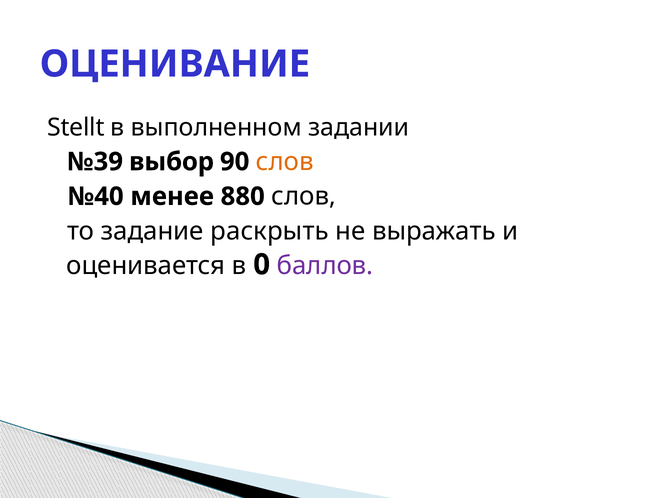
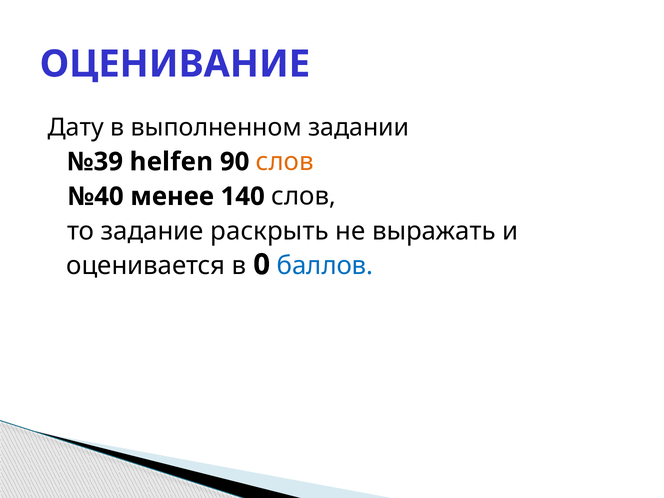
Stellt: Stellt -> Дату
выбор: выбор -> helfen
880: 880 -> 140
баллов colour: purple -> blue
